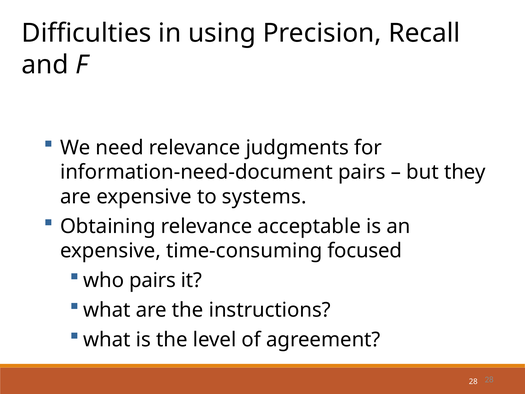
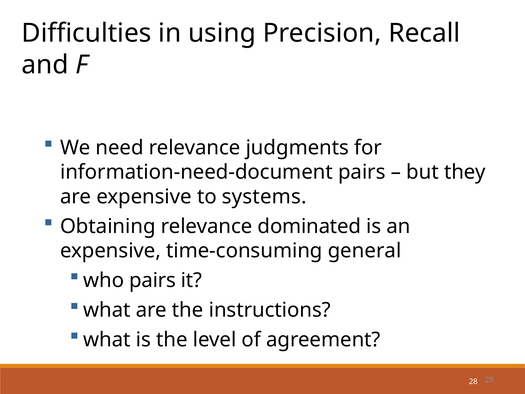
acceptable: acceptable -> dominated
focused: focused -> general
